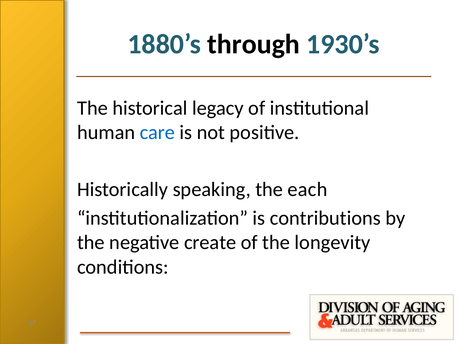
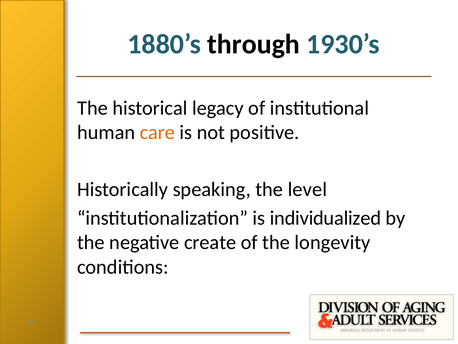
care colour: blue -> orange
each: each -> level
contributions: contributions -> individualized
